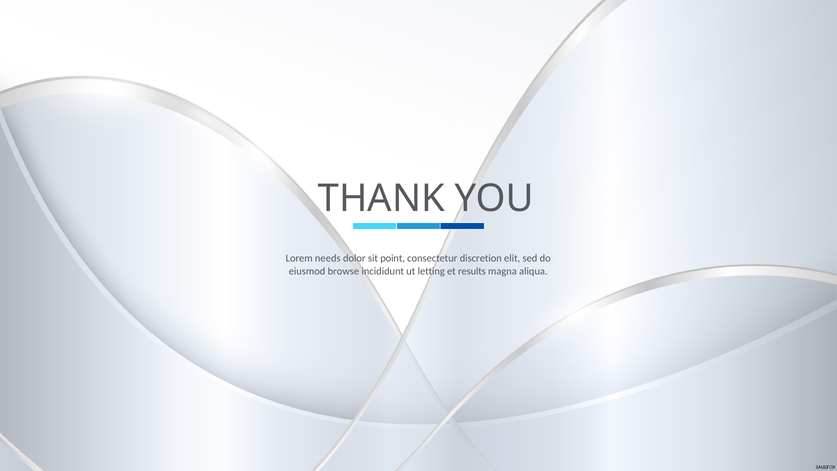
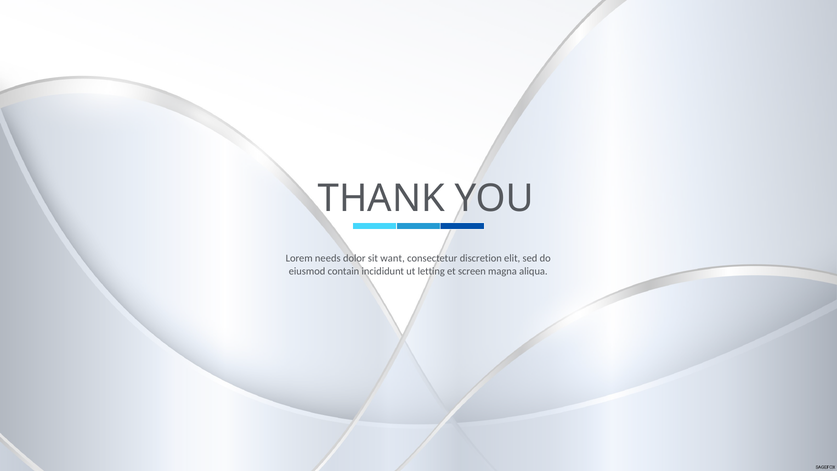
point: point -> want
browse: browse -> contain
results: results -> screen
